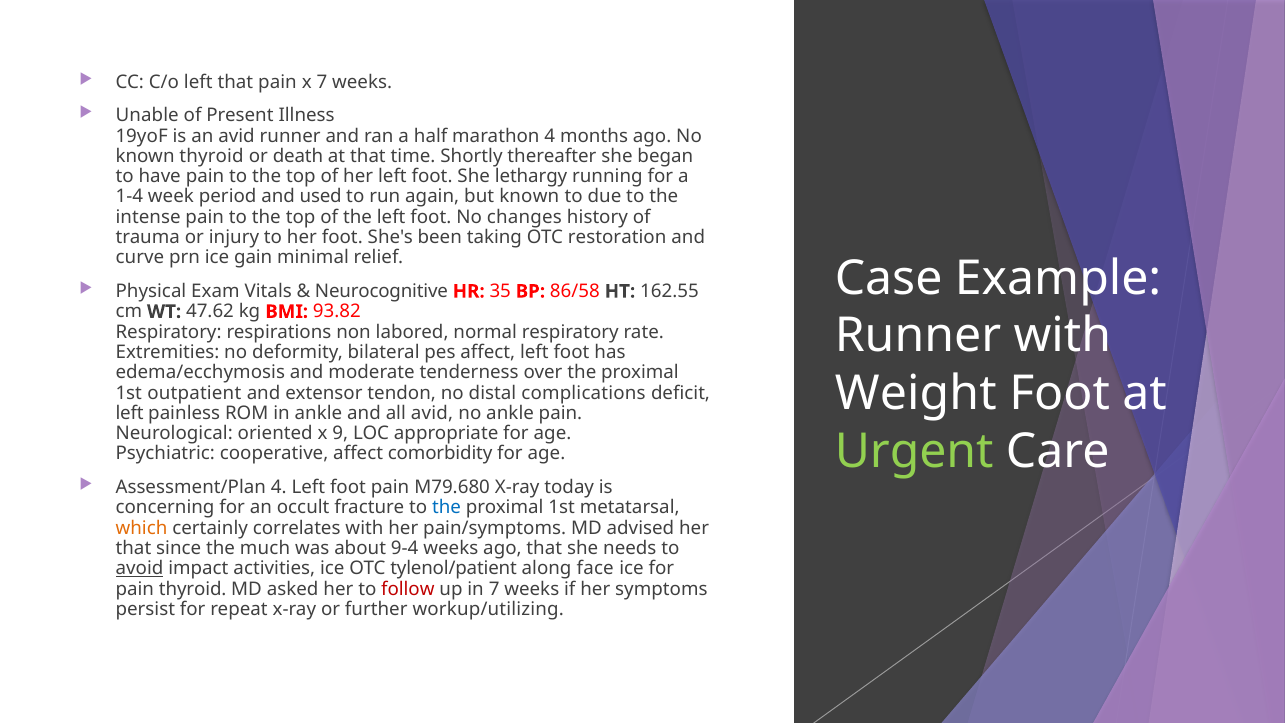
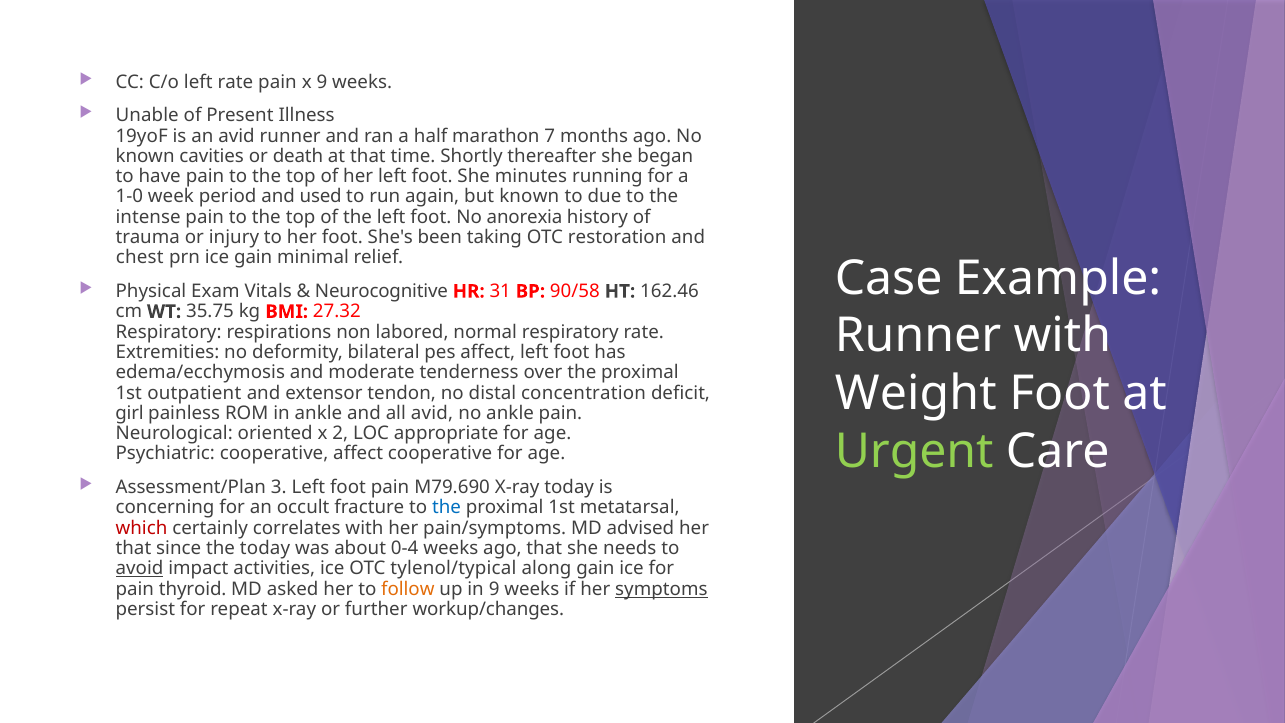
left that: that -> rate
x 7: 7 -> 9
marathon 4: 4 -> 7
known thyroid: thyroid -> cavities
lethargy: lethargy -> minutes
1-4: 1-4 -> 1-0
changes: changes -> anorexia
curve: curve -> chest
35: 35 -> 31
86/58: 86/58 -> 90/58
162.55: 162.55 -> 162.46
47.62: 47.62 -> 35.75
93.82: 93.82 -> 27.32
complications: complications -> concentration
left at (130, 413): left -> girl
9: 9 -> 2
affect comorbidity: comorbidity -> cooperative
Assessment/Plan 4: 4 -> 3
M79.680: M79.680 -> M79.690
which colour: orange -> red
the much: much -> today
9-4: 9-4 -> 0-4
tylenol/patient: tylenol/patient -> tylenol/typical
along face: face -> gain
follow colour: red -> orange
in 7: 7 -> 9
symptoms underline: none -> present
workup/utilizing: workup/utilizing -> workup/changes
